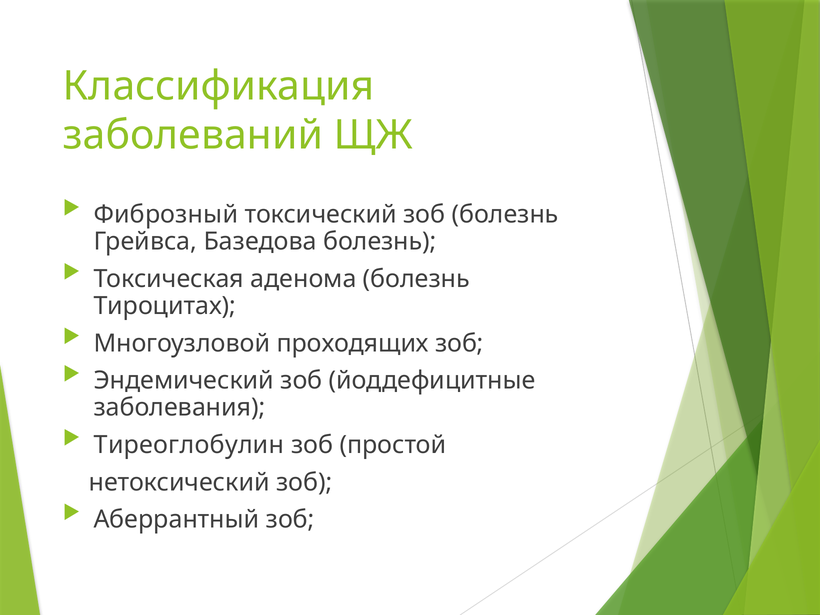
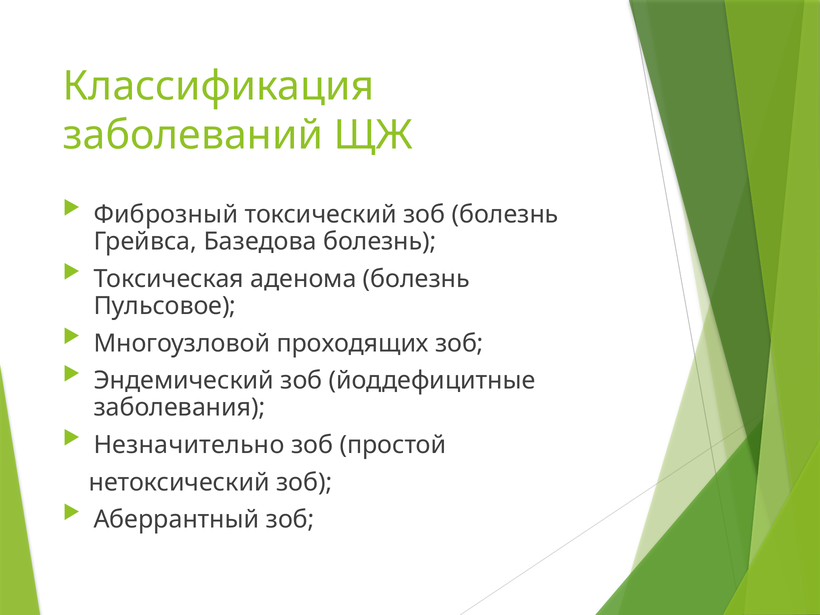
Тироцитах: Тироцитах -> Пульсовое
Тиреоглобулин: Тиреоглобулин -> Незначительно
